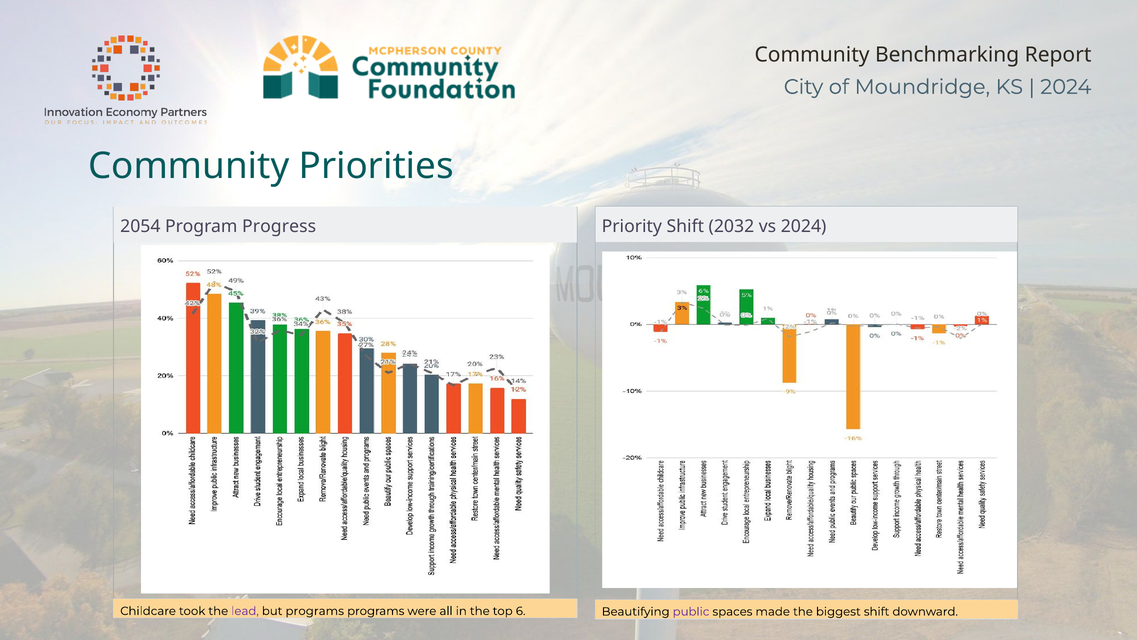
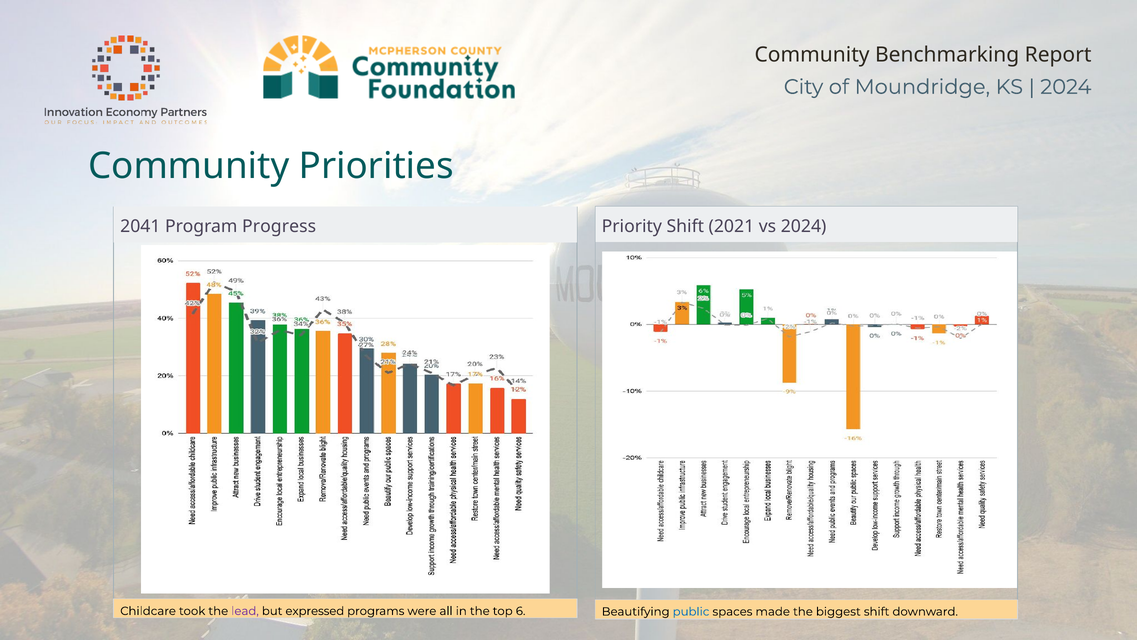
2054: 2054 -> 2041
2032: 2032 -> 2021
but programs: programs -> expressed
public colour: purple -> blue
